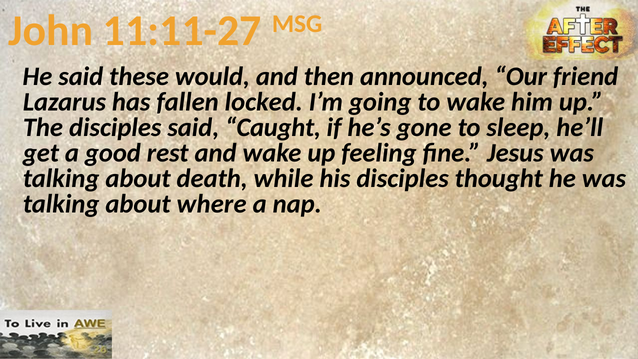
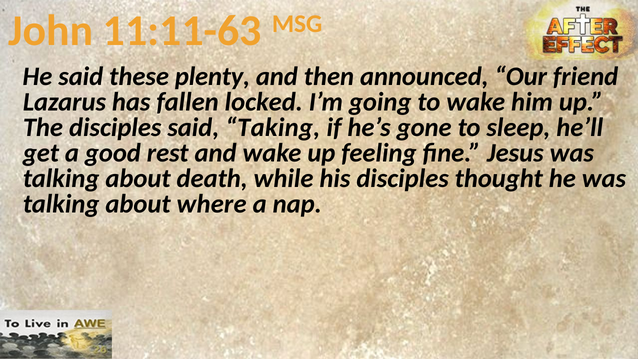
11:11-27: 11:11-27 -> 11:11-63
would: would -> plenty
Caught: Caught -> Taking
